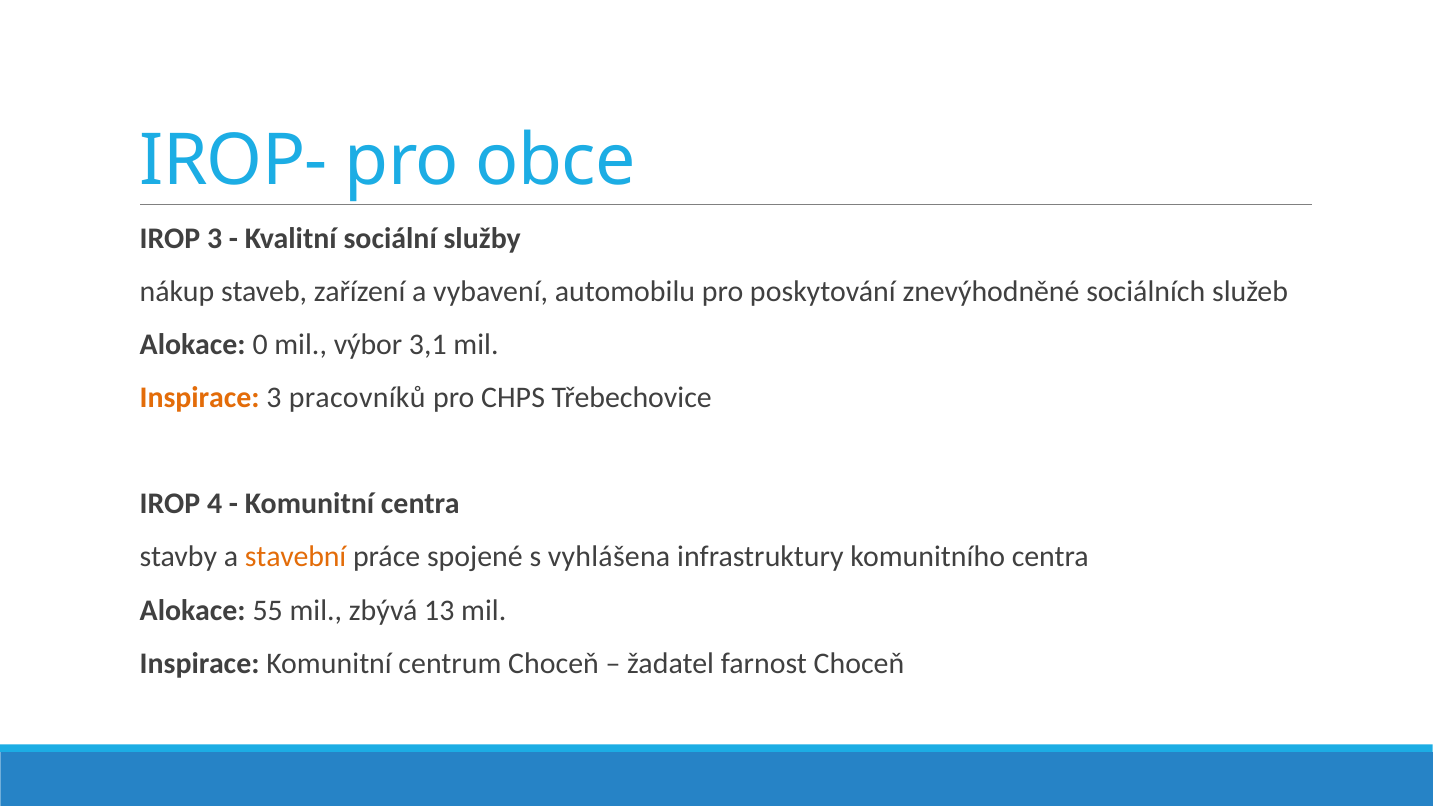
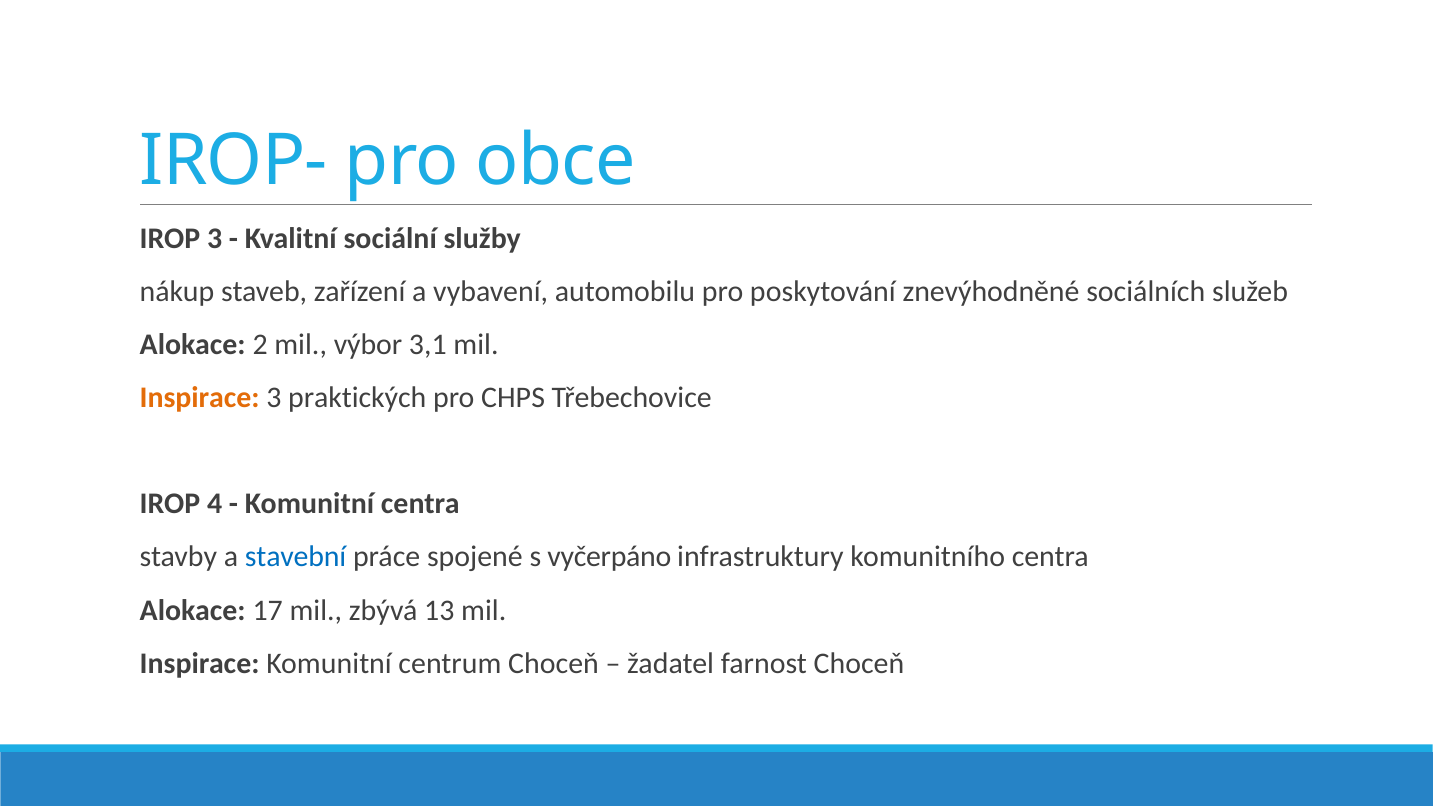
0: 0 -> 2
pracovníků: pracovníků -> praktických
stavební colour: orange -> blue
vyhlášena: vyhlášena -> vyčerpáno
55: 55 -> 17
